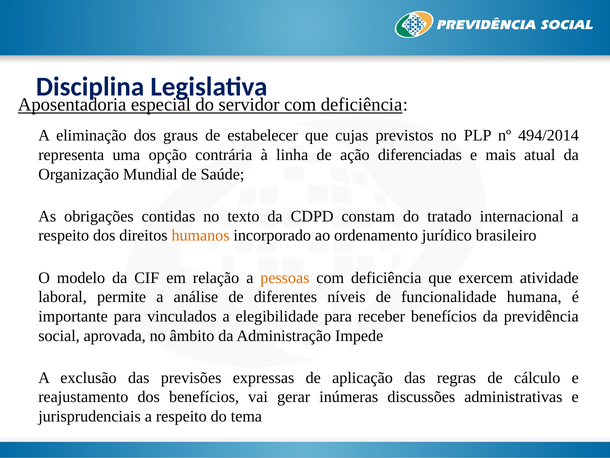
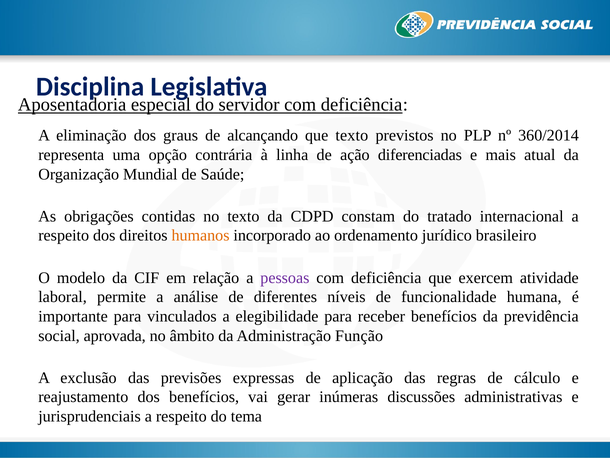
estabelecer: estabelecer -> alcançando
que cujas: cujas -> texto
494/2014: 494/2014 -> 360/2014
pessoas colour: orange -> purple
Impede: Impede -> Função
